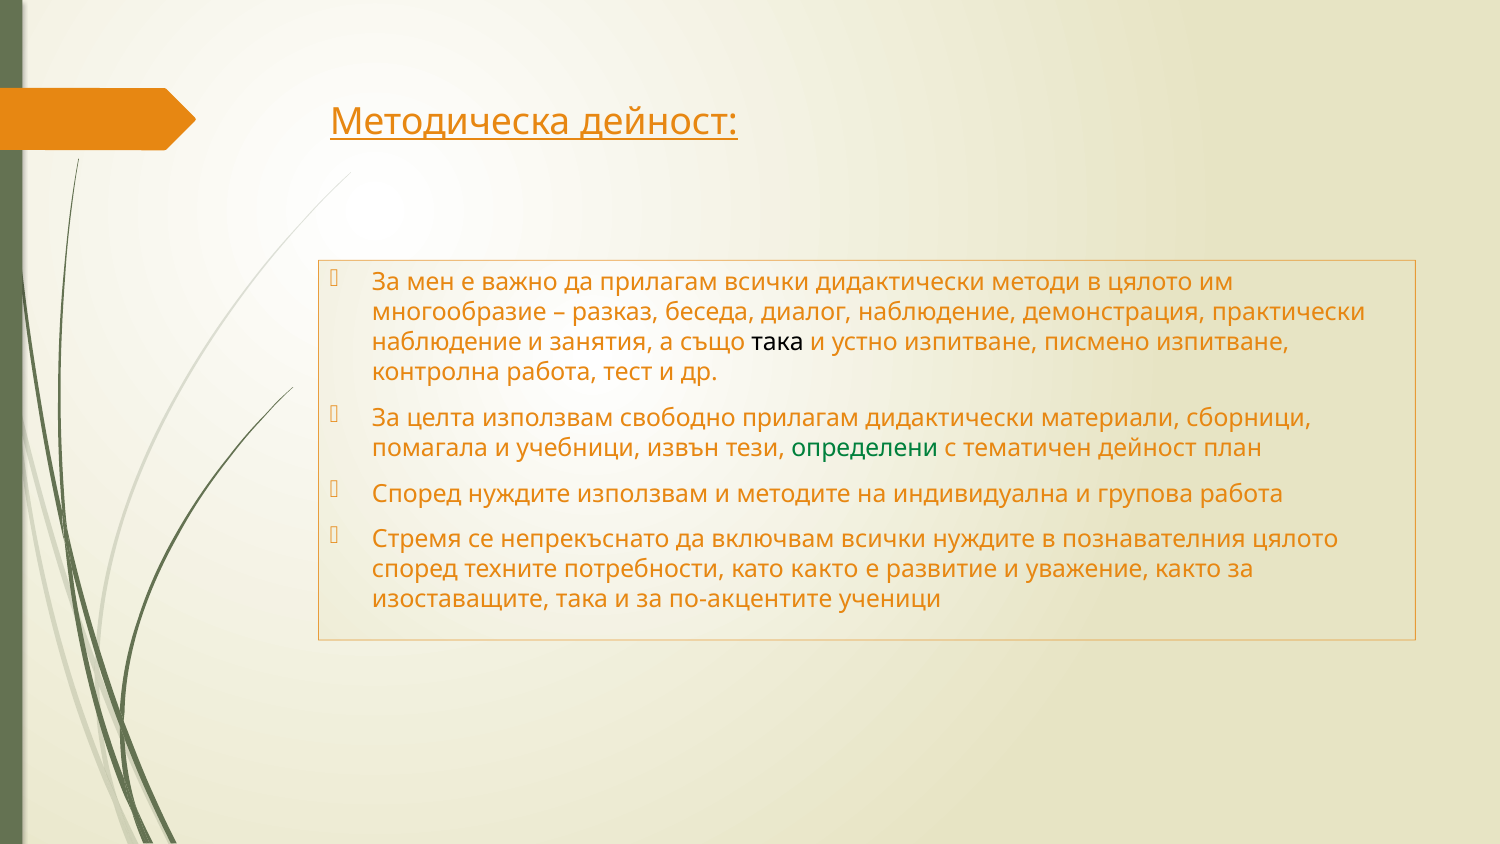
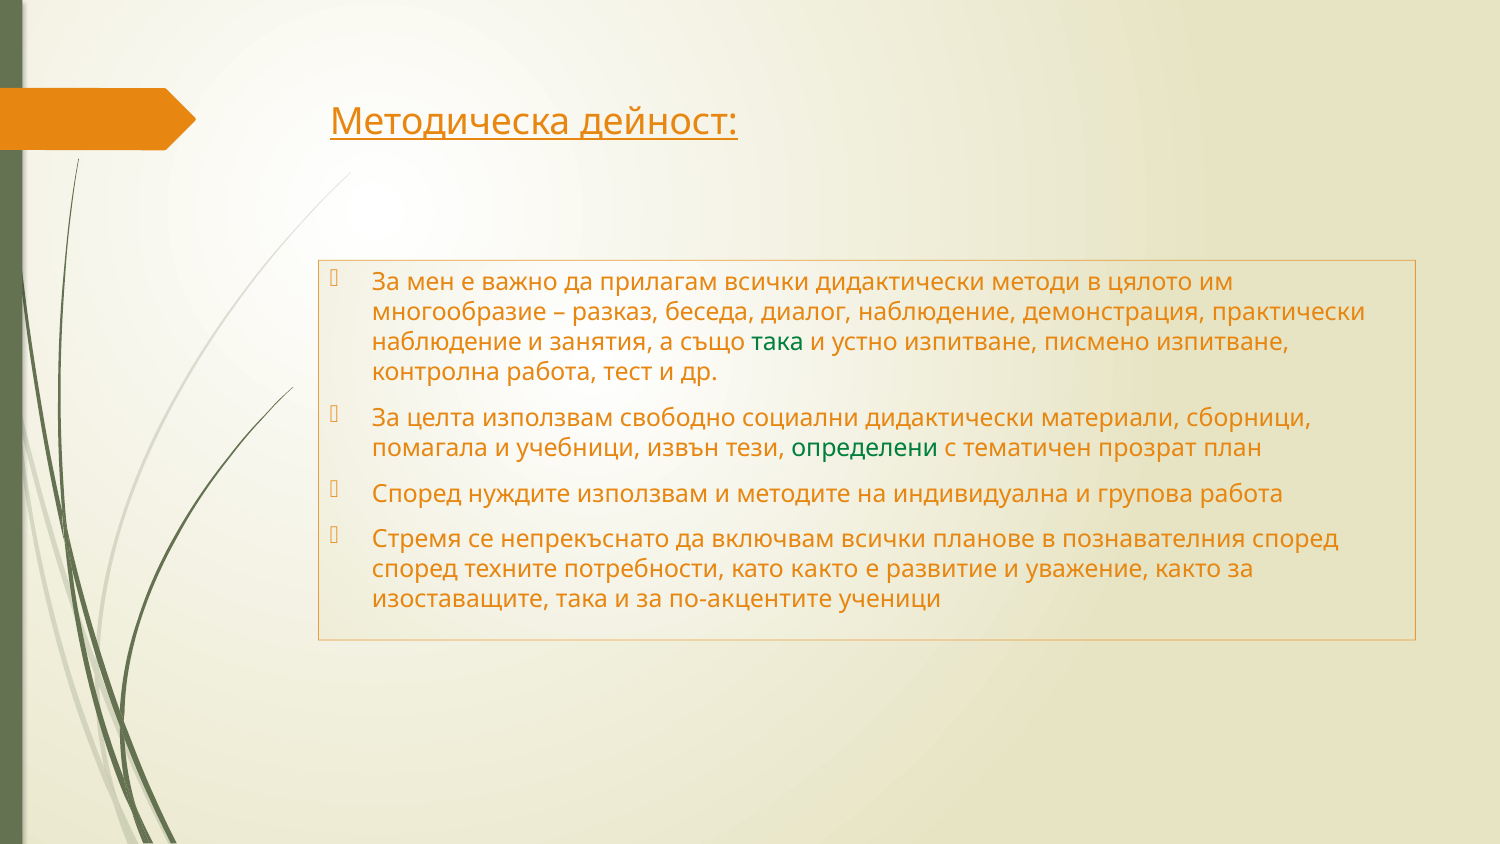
така at (778, 342) colour: black -> green
свободно прилагам: прилагам -> социални
тематичен дейност: дейност -> прозрат
всички нуждите: нуждите -> планове
познавателния цялото: цялото -> според
